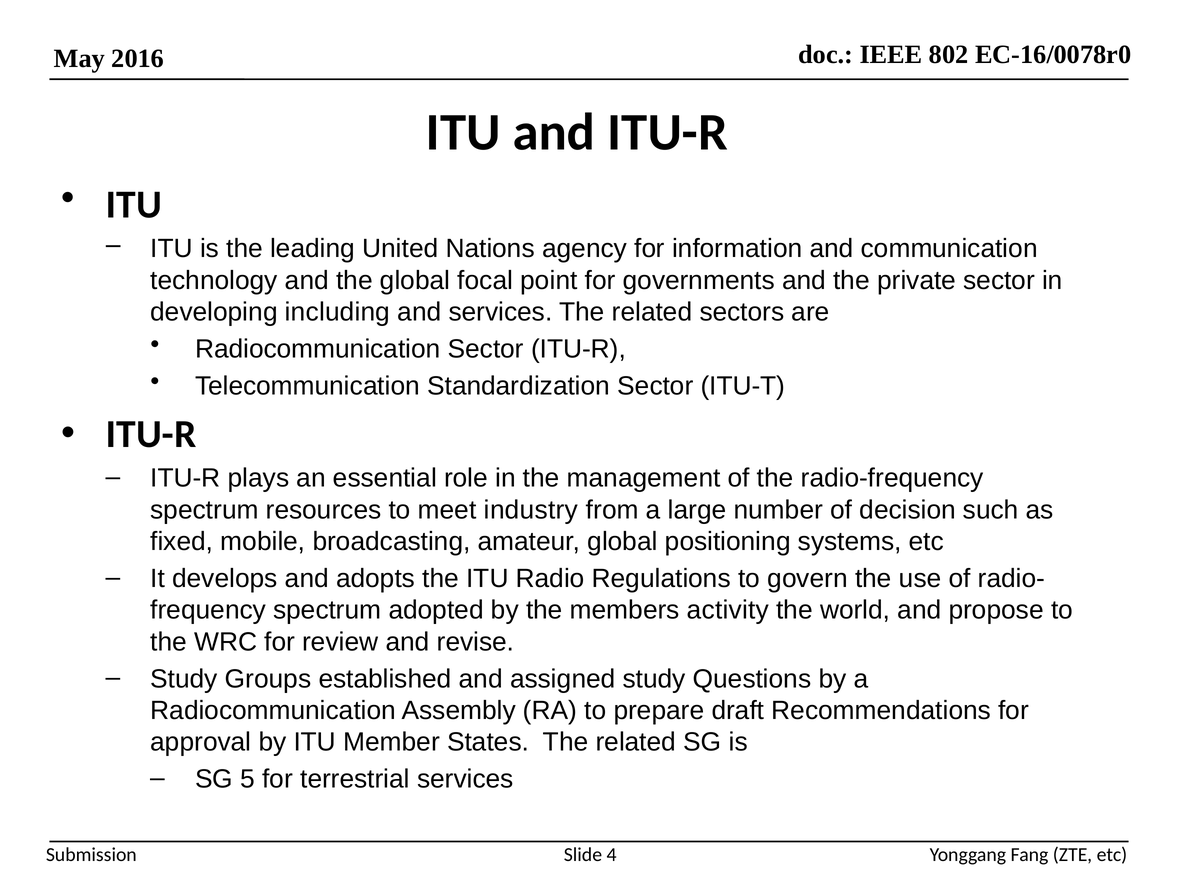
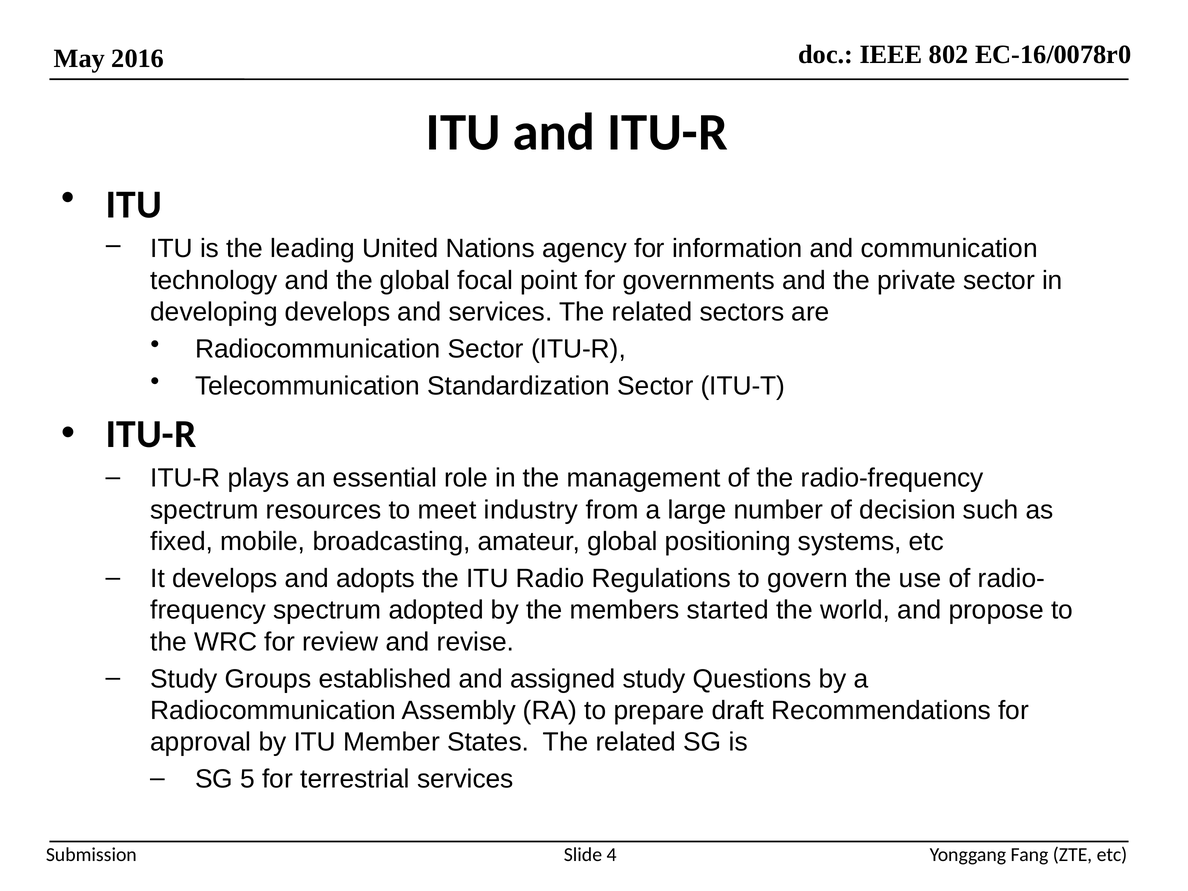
developing including: including -> develops
activity: activity -> started
